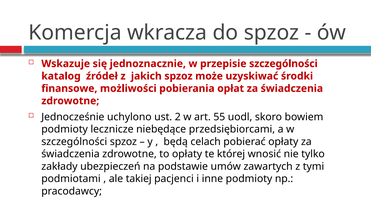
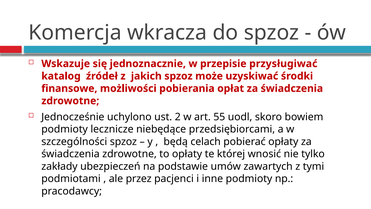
przepisie szczególności: szczególności -> przysługiwać
takiej: takiej -> przez
